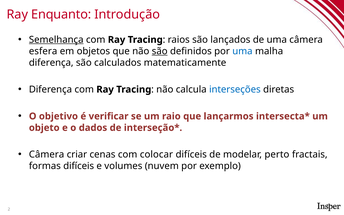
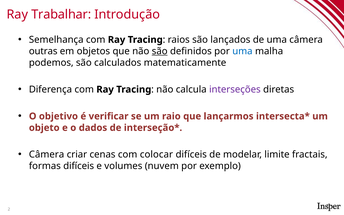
Enquanto: Enquanto -> Trabalhar
Semelhança underline: present -> none
esfera: esfera -> outras
diferença at (51, 63): diferença -> podemos
interseções colour: blue -> purple
perto: perto -> limite
